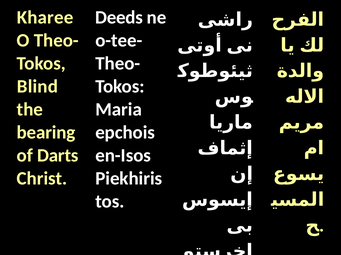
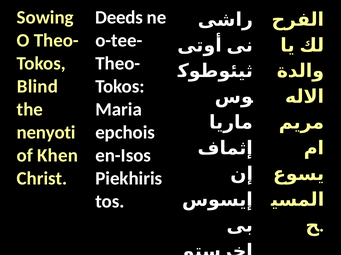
Kharee: Kharee -> Sowing
bearing: bearing -> nenyoti
Darts: Darts -> Khen
